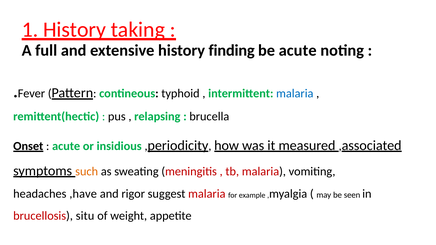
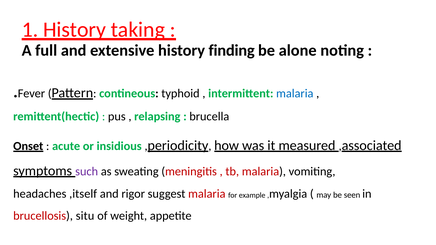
be acute: acute -> alone
such colour: orange -> purple
,have: ,have -> ,itself
